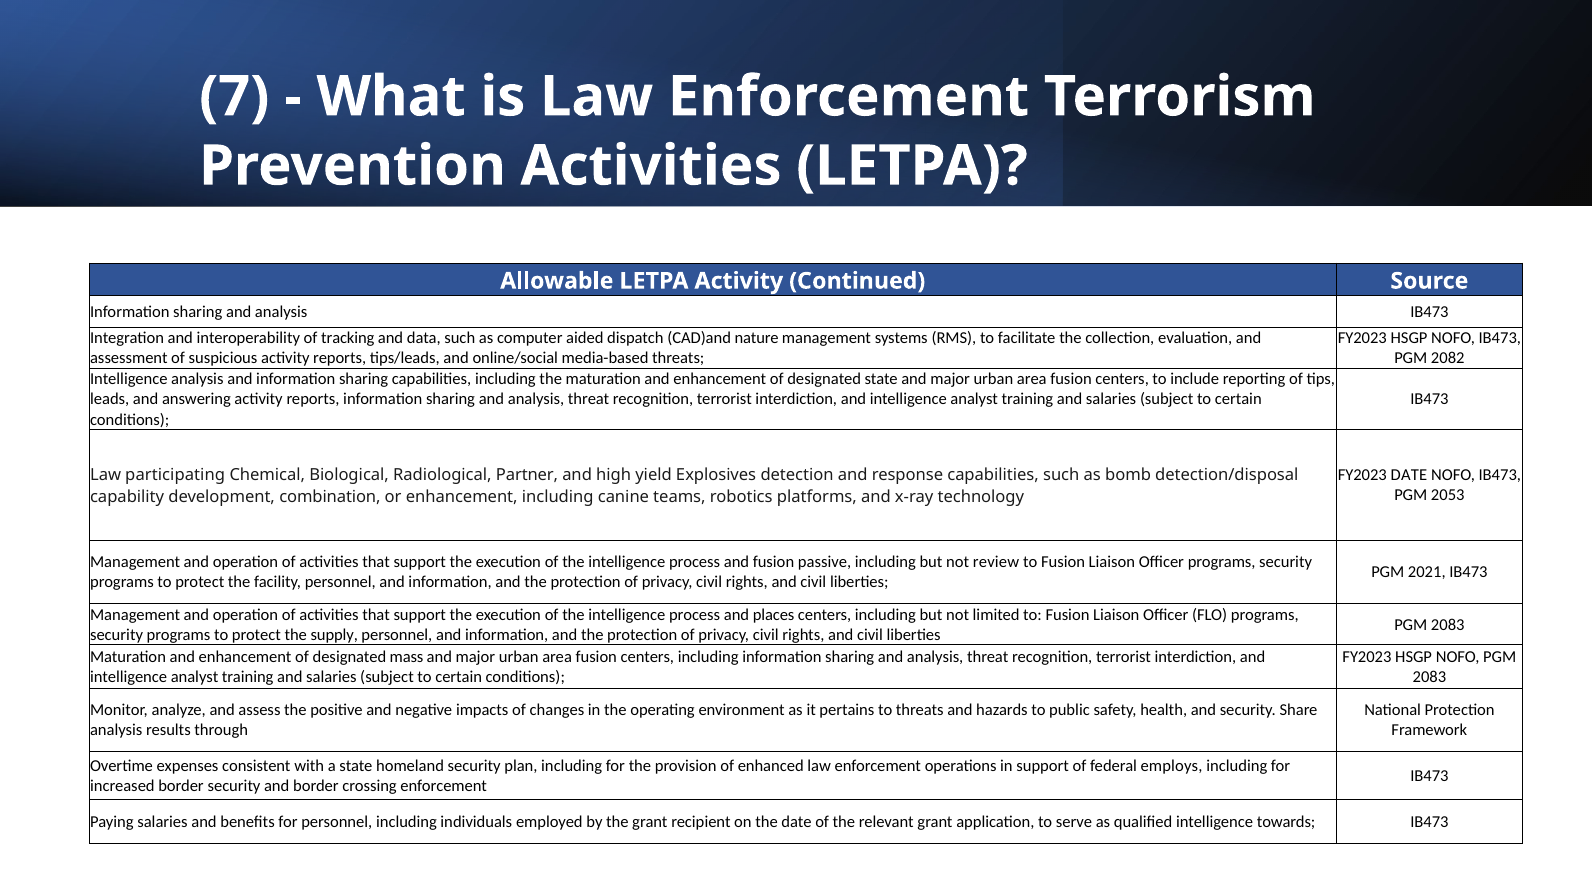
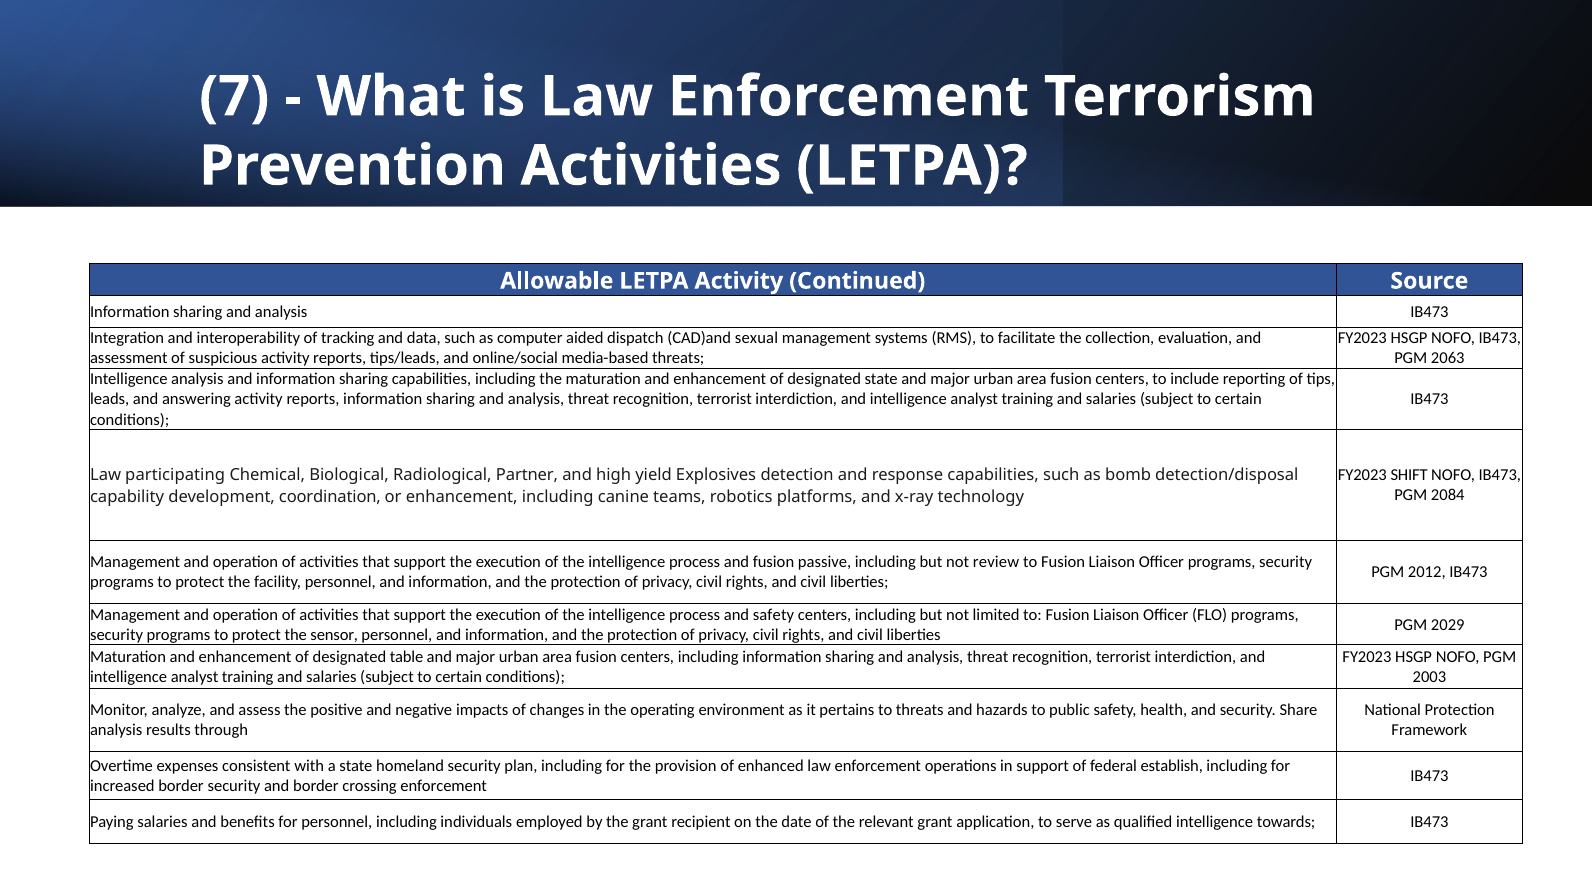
nature: nature -> sexual
2082: 2082 -> 2063
FY2023 DATE: DATE -> SHIFT
2053: 2053 -> 2084
combination: combination -> coordination
2021: 2021 -> 2012
and places: places -> safety
2083 at (1448, 624): 2083 -> 2029
supply: supply -> sensor
mass: mass -> table
2083 at (1429, 677): 2083 -> 2003
employs: employs -> establish
